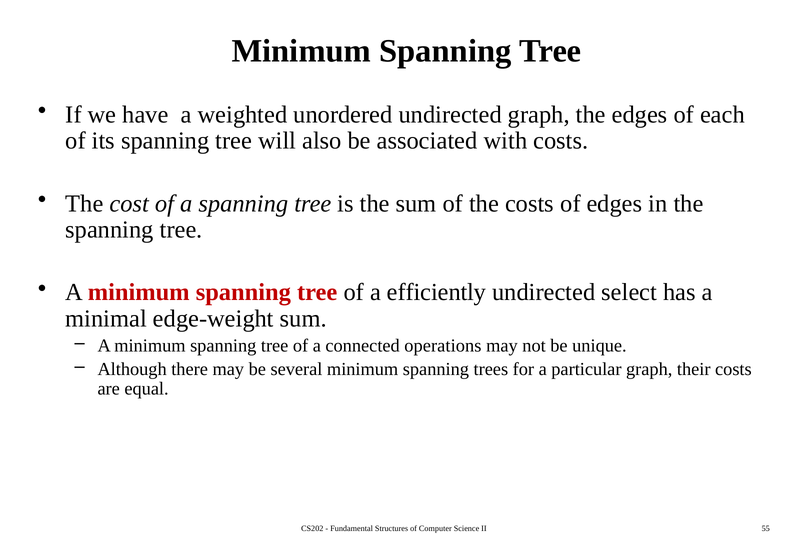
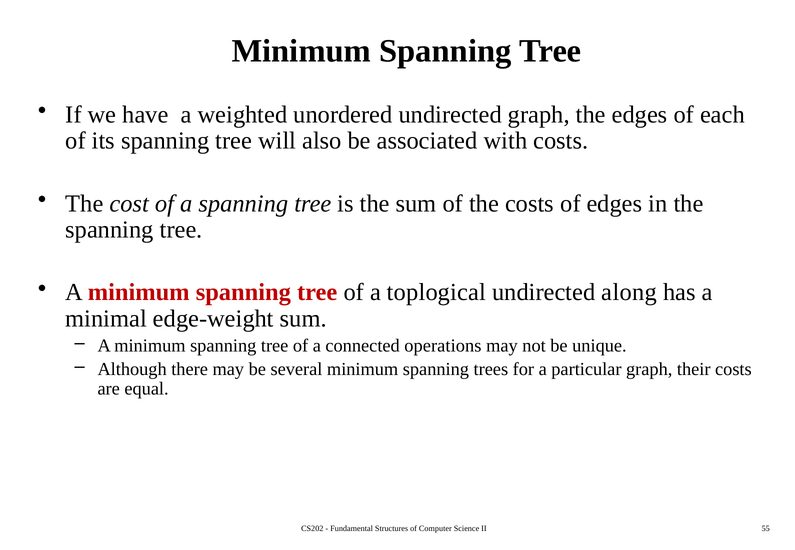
efficiently: efficiently -> toplogical
select: select -> along
